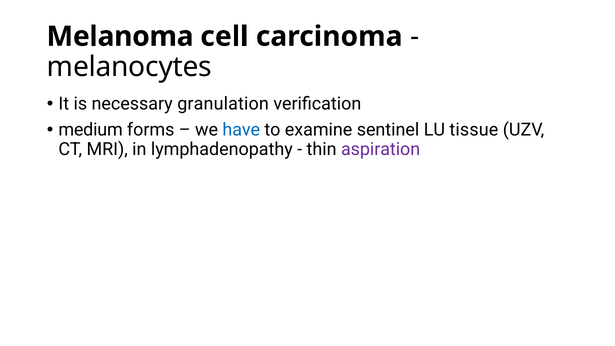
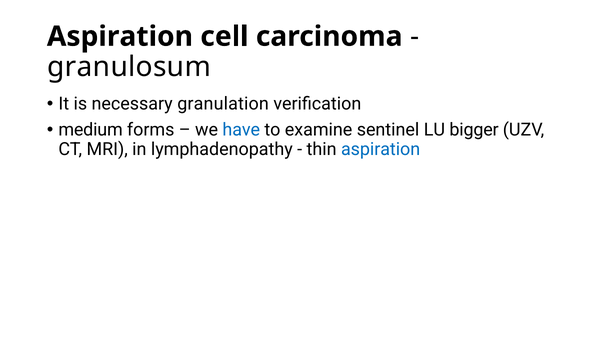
Melanoma at (120, 36): Melanoma -> Aspiration
melanocytes: melanocytes -> granulosum
tissue: tissue -> bigger
aspiration at (381, 149) colour: purple -> blue
